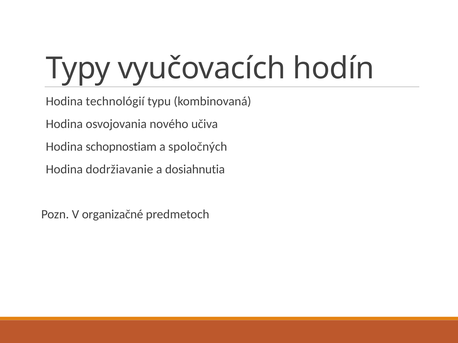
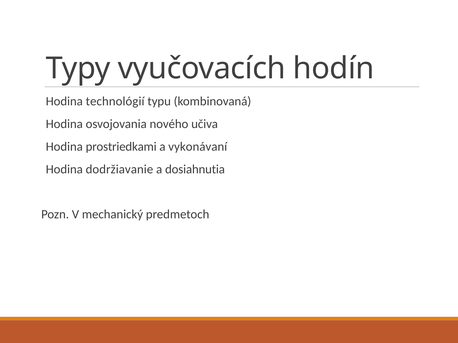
schopnostiam: schopnostiam -> prostriedkami
spoločných: spoločných -> vykonávaní
organizačné: organizačné -> mechanický
